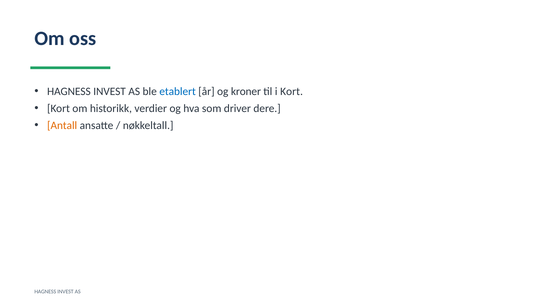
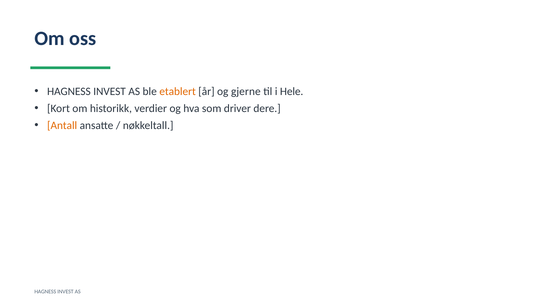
etablert colour: blue -> orange
kroner: kroner -> gjerne
i Kort: Kort -> Hele
